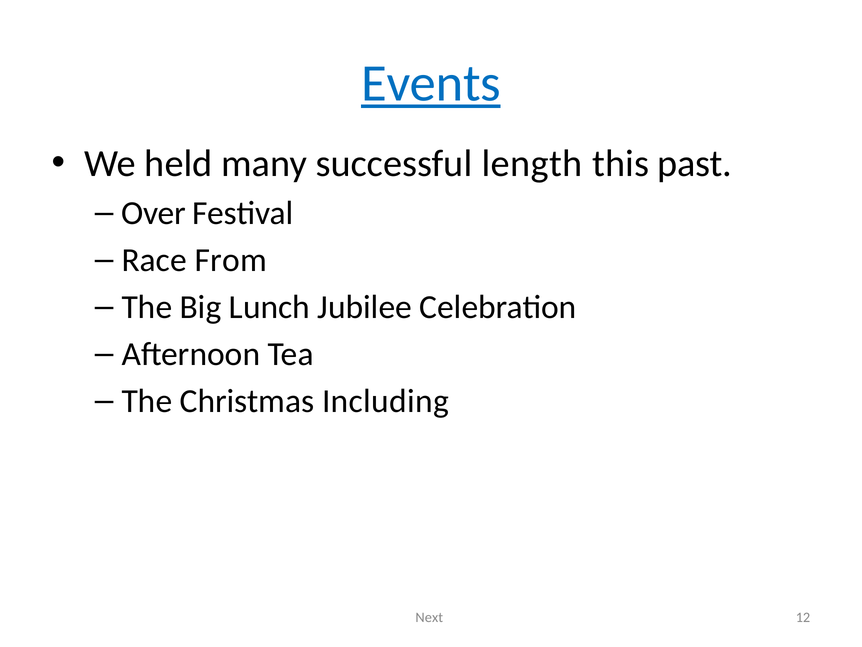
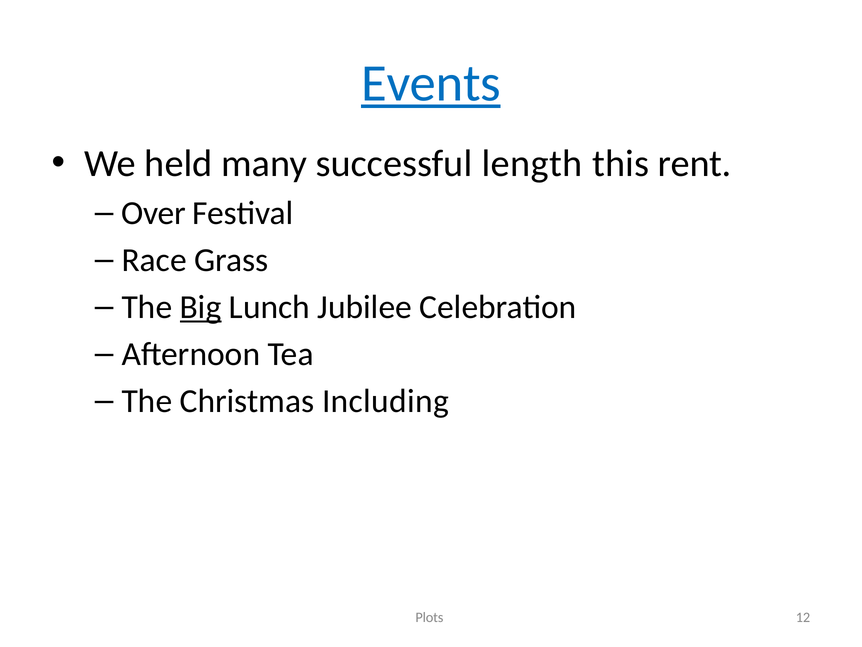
past: past -> rent
From: From -> Grass
Big underline: none -> present
Next: Next -> Plots
